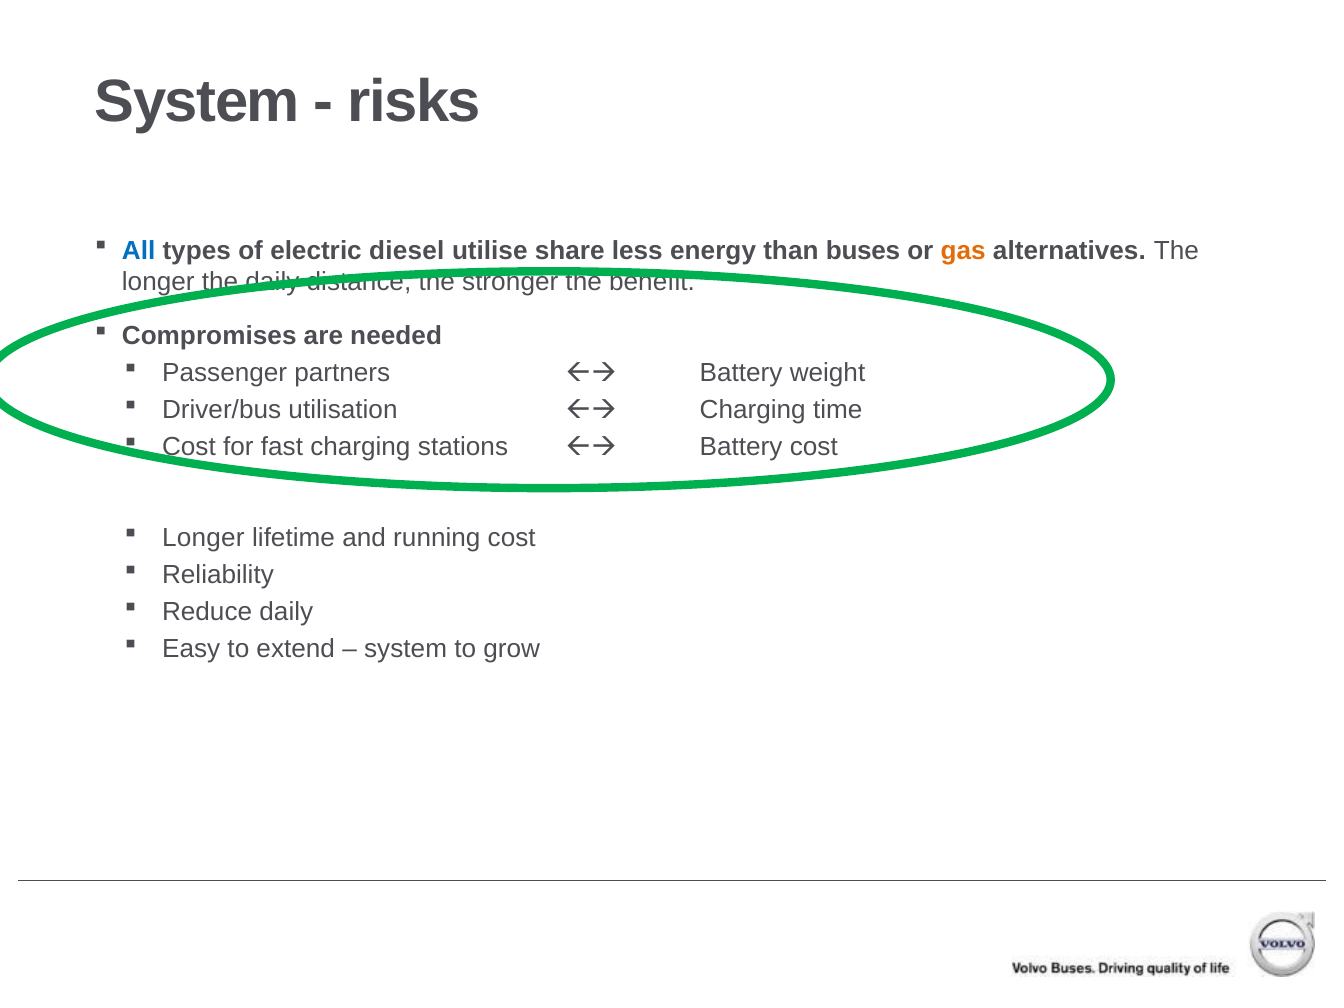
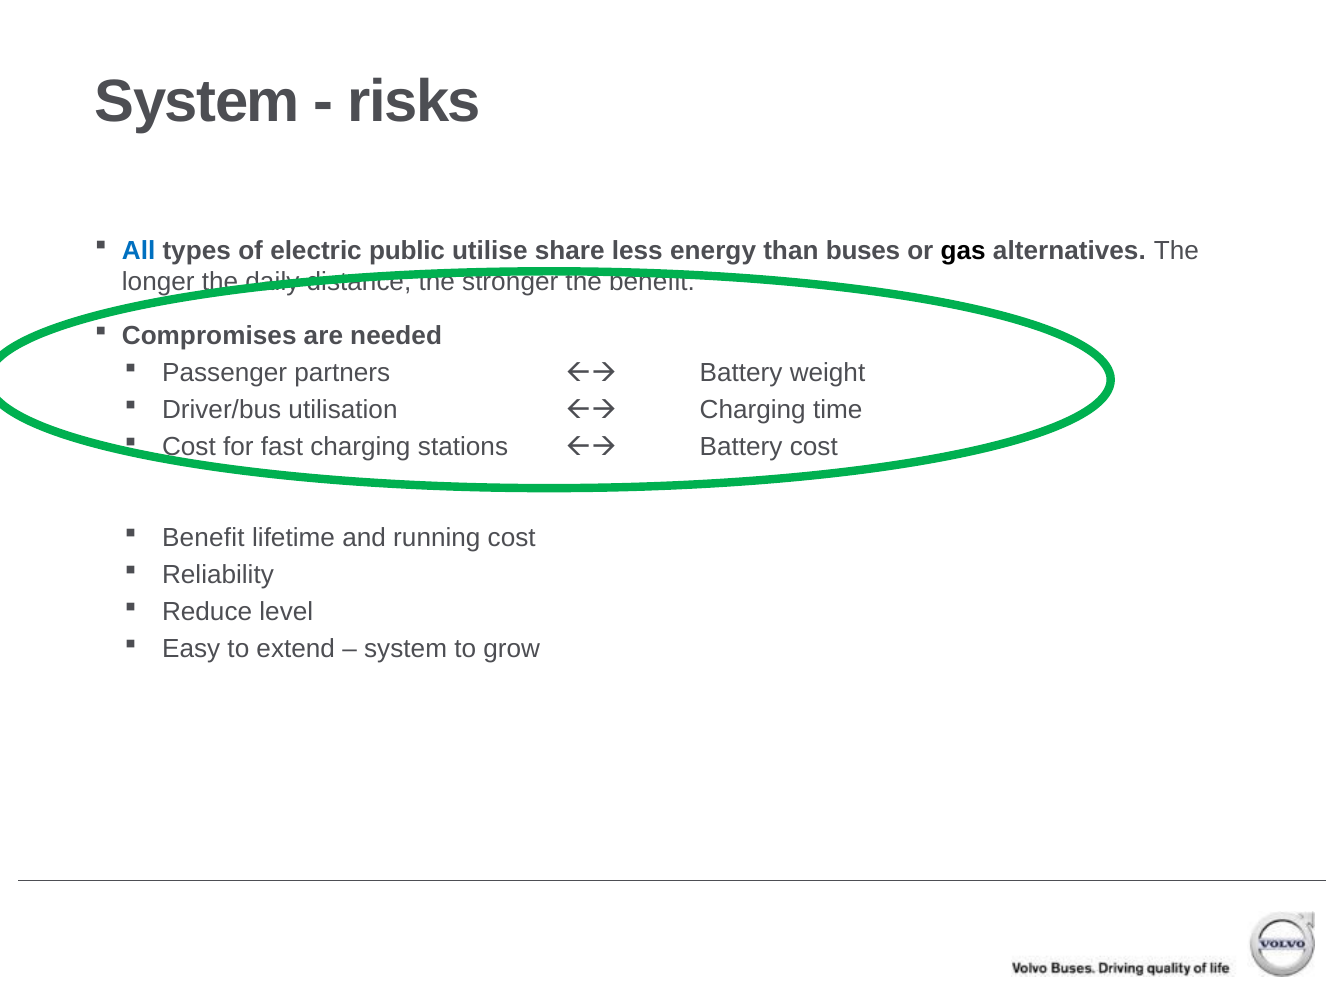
diesel: diesel -> public
gas colour: orange -> black
Longer at (203, 538): Longer -> Benefit
Reduce daily: daily -> level
